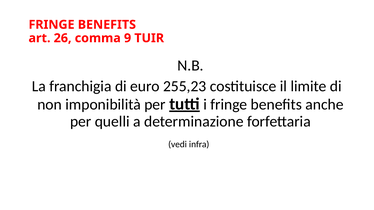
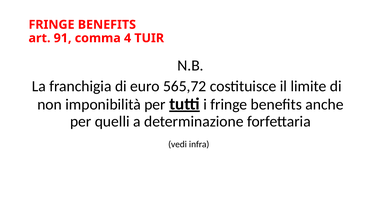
26: 26 -> 91
9: 9 -> 4
255,23: 255,23 -> 565,72
